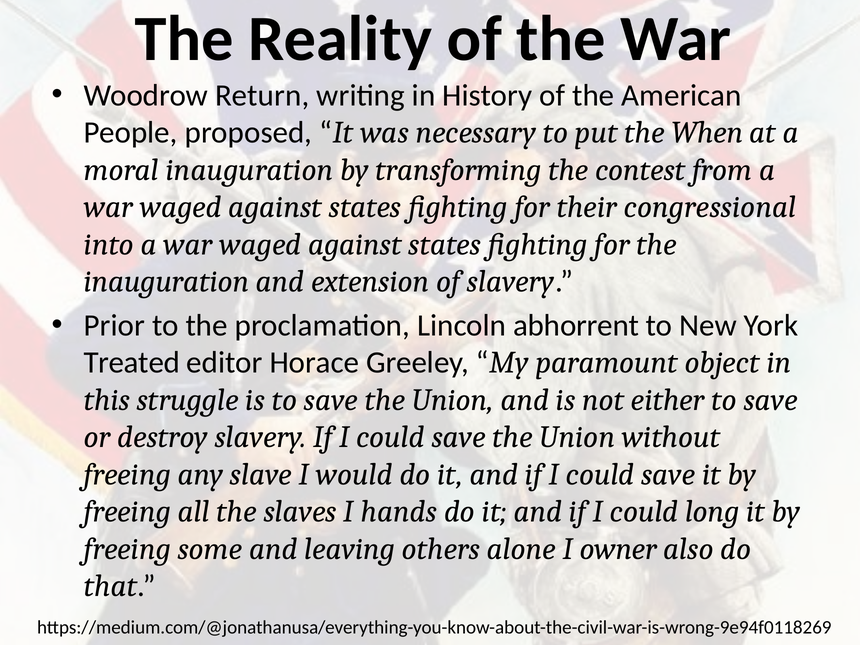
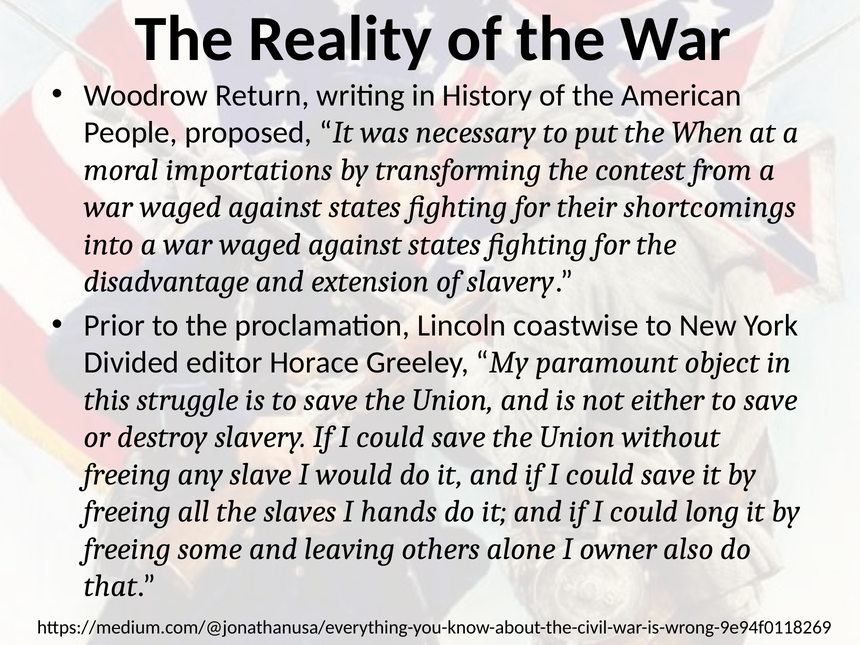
moral inauguration: inauguration -> importations
congressional: congressional -> shortcomings
inauguration at (166, 282): inauguration -> disadvantage
abhorrent: abhorrent -> coastwise
Treated: Treated -> Divided
